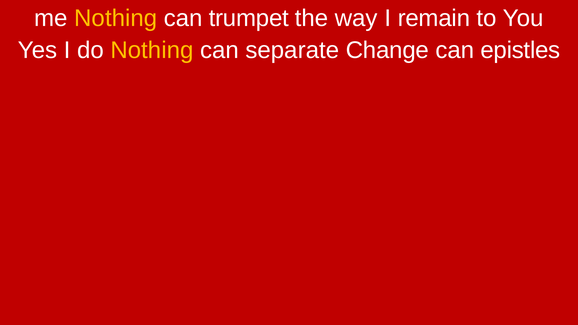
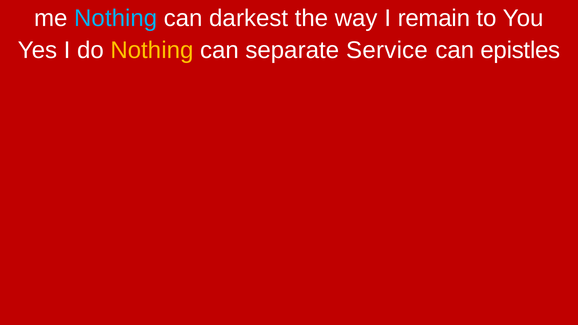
Nothing at (116, 18) colour: yellow -> light blue
trumpet: trumpet -> darkest
Change: Change -> Service
